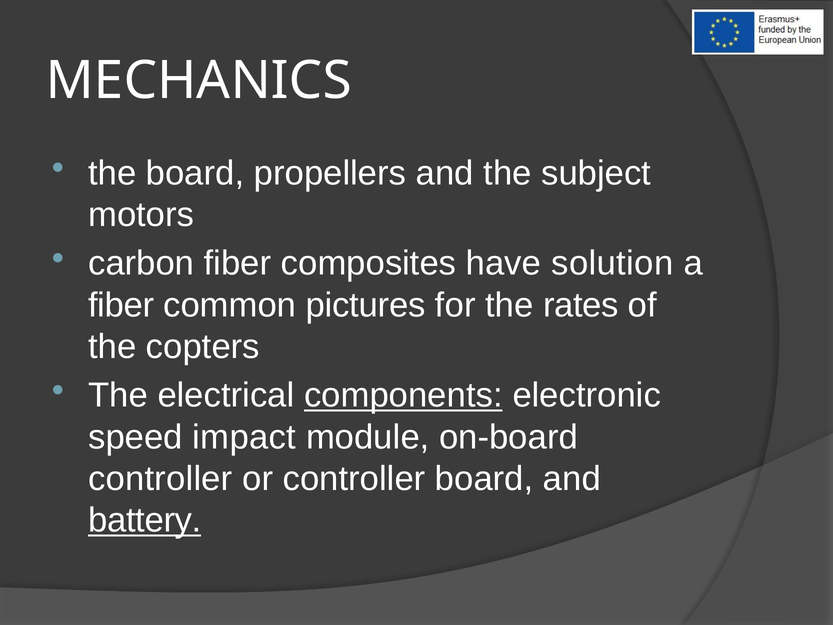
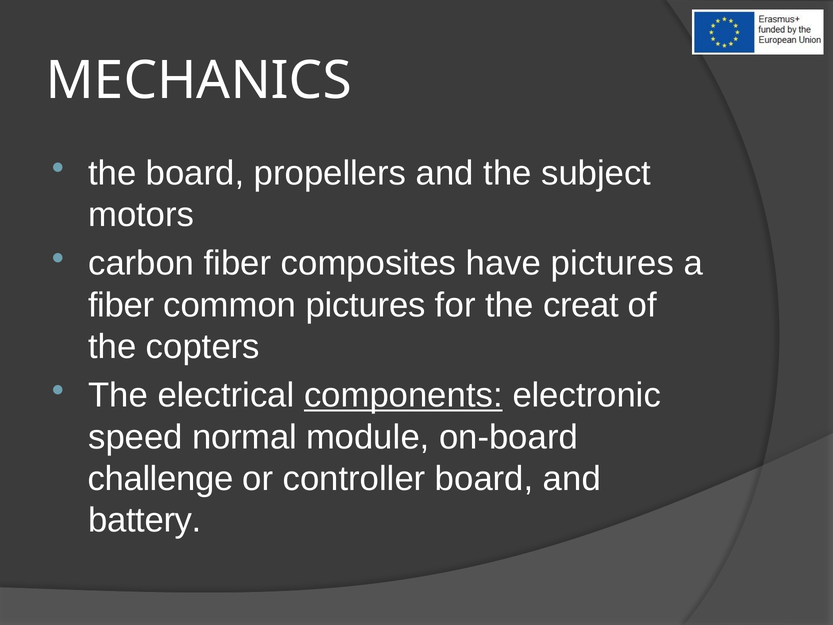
have solution: solution -> pictures
rates: rates -> creat
impact: impact -> normal
controller at (160, 479): controller -> challenge
battery underline: present -> none
